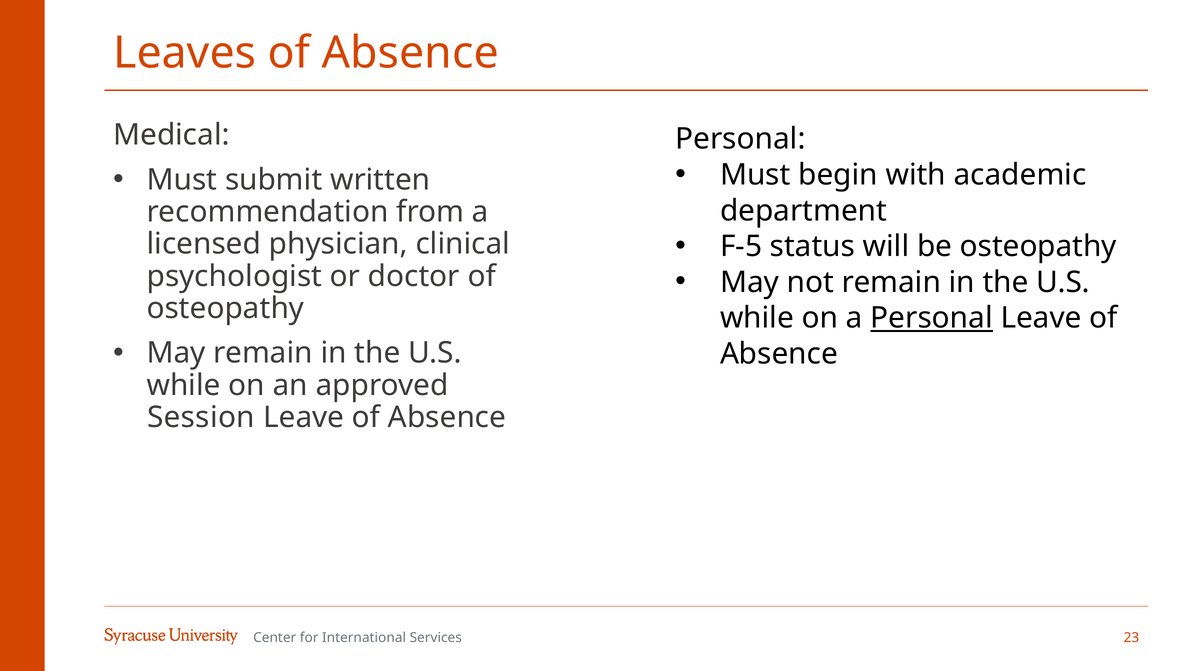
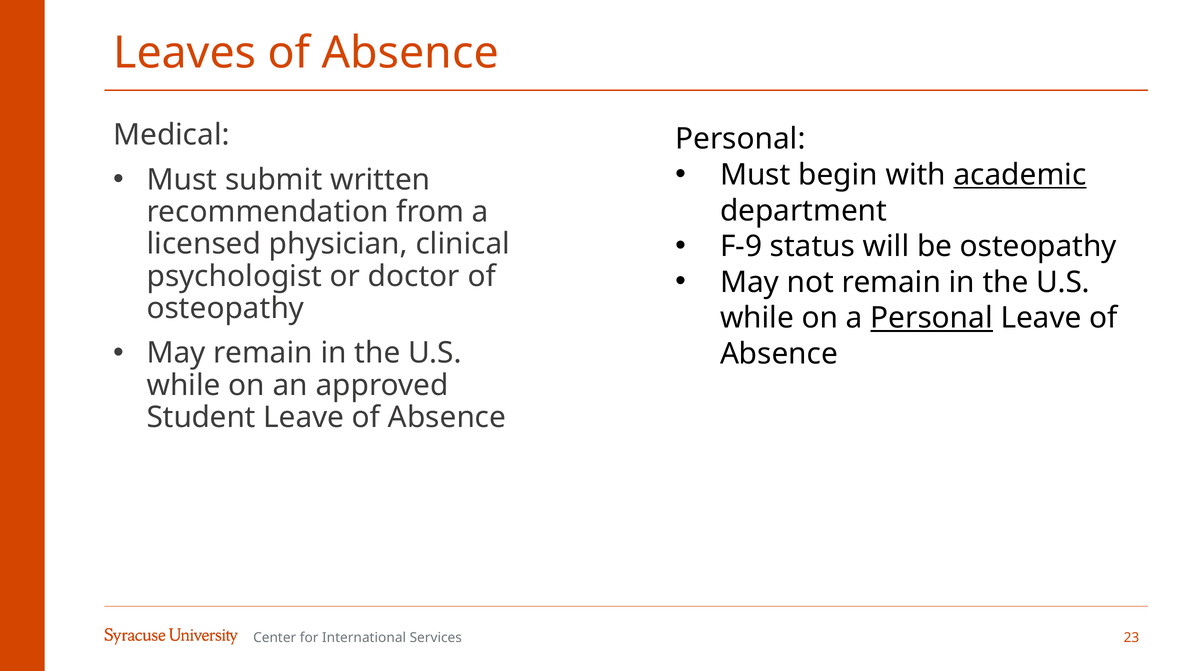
academic underline: none -> present
F-5: F-5 -> F-9
Session: Session -> Student
